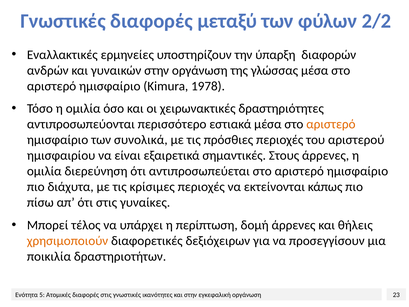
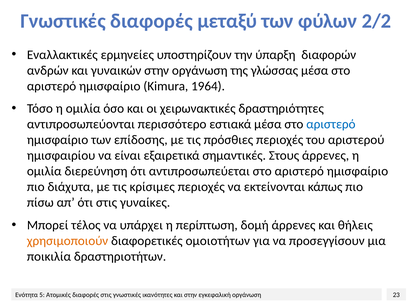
1978: 1978 -> 1964
αριστερό at (331, 124) colour: orange -> blue
συνολικά: συνολικά -> επίδοσης
δεξιόχειρων: δεξιόχειρων -> ομοιοτήτων
